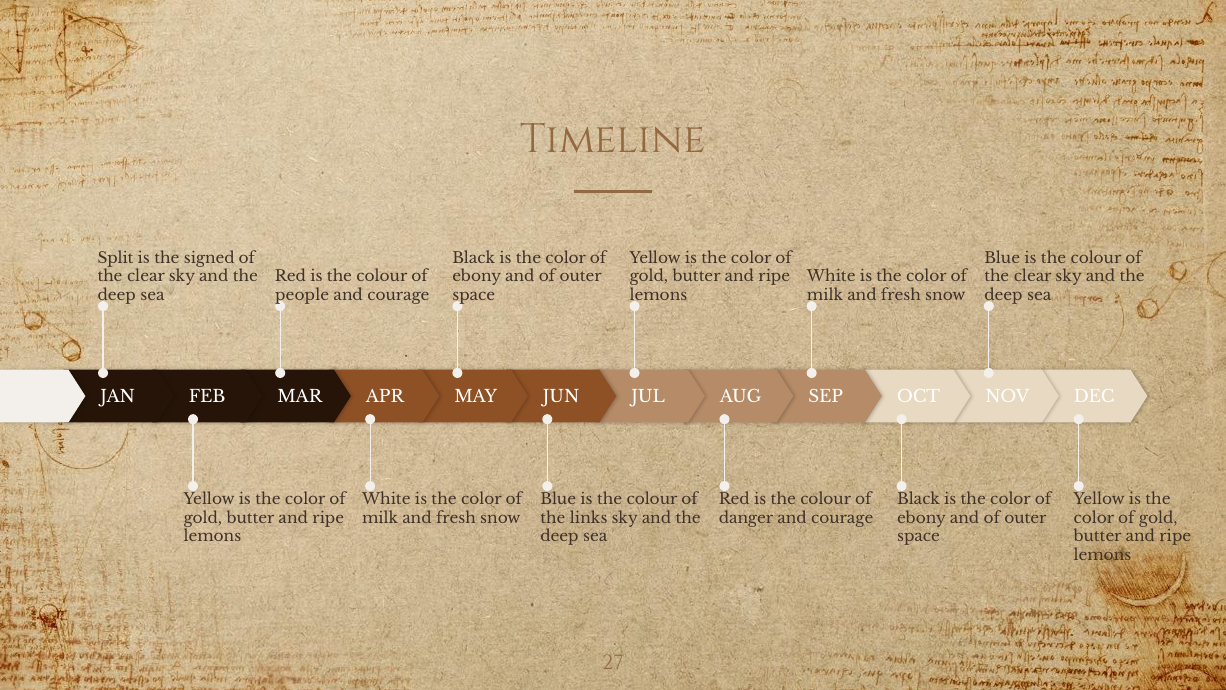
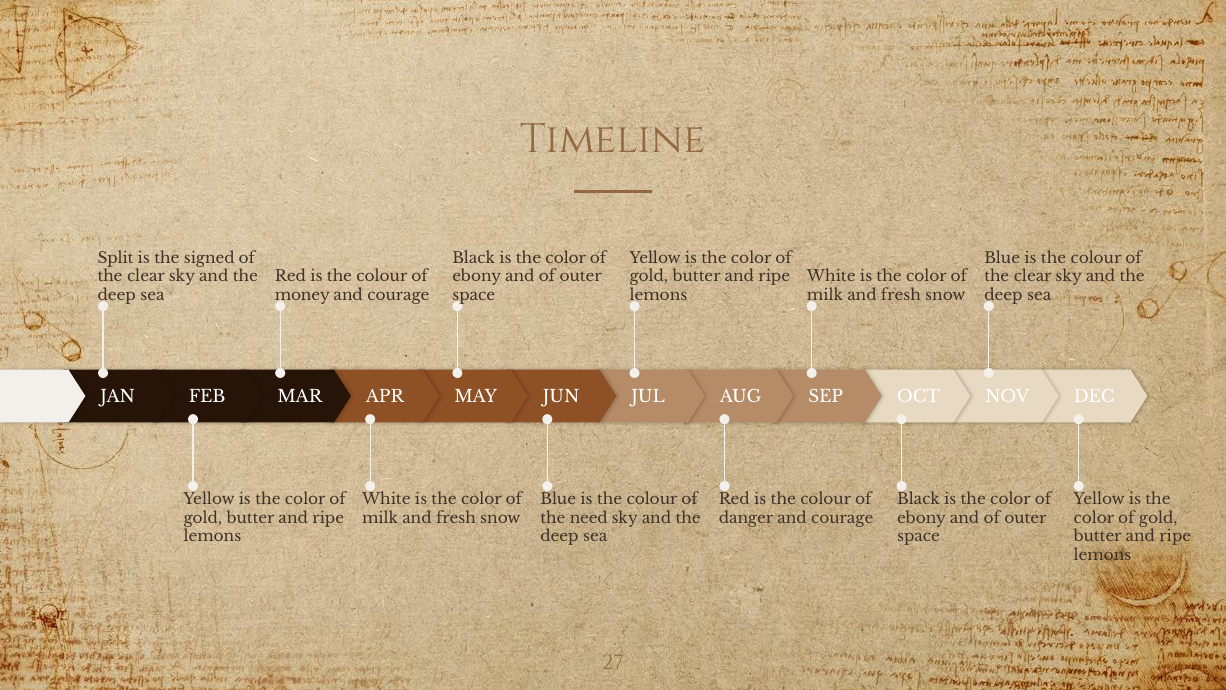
people: people -> money
links: links -> need
